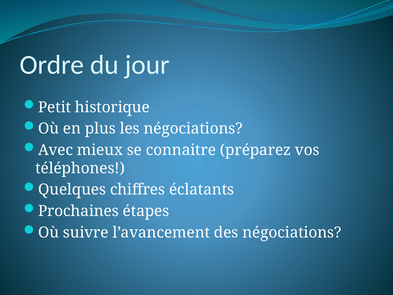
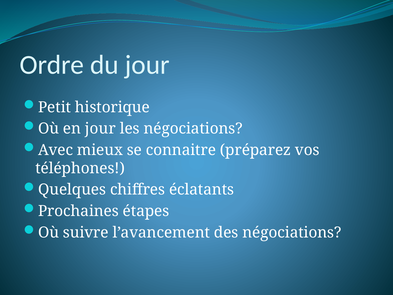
en plus: plus -> jour
